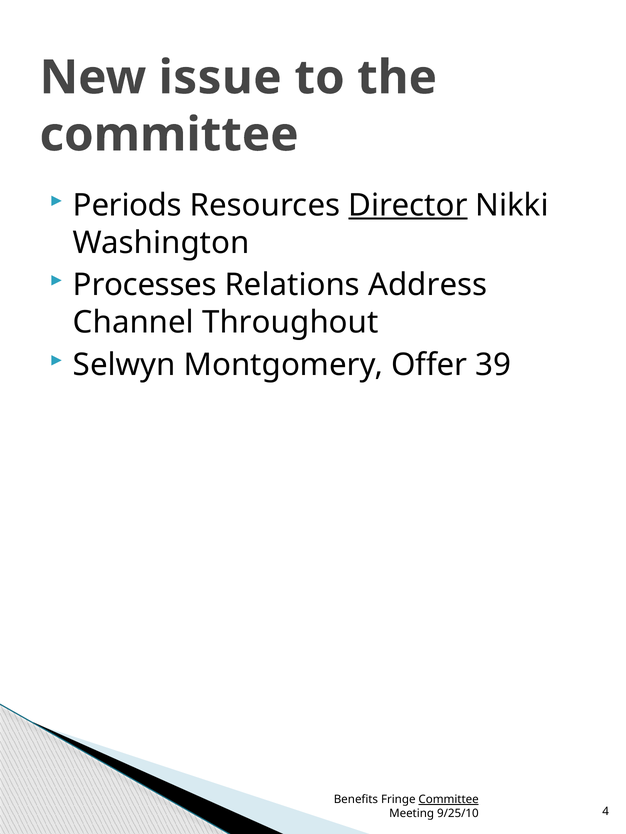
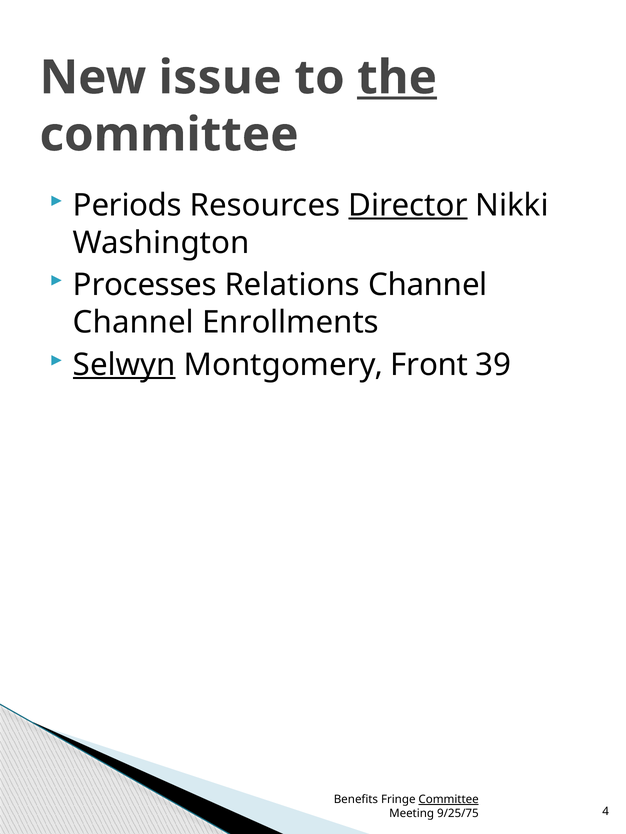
the underline: none -> present
Relations Address: Address -> Channel
Throughout: Throughout -> Enrollments
Selwyn underline: none -> present
Offer: Offer -> Front
9/25/10: 9/25/10 -> 9/25/75
